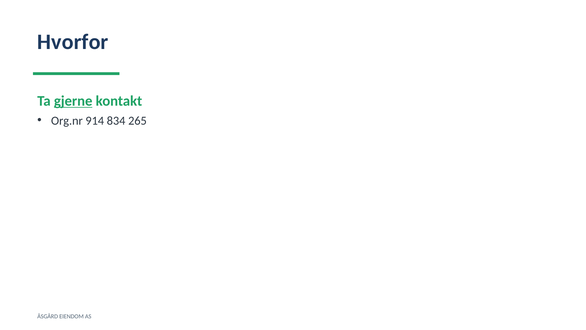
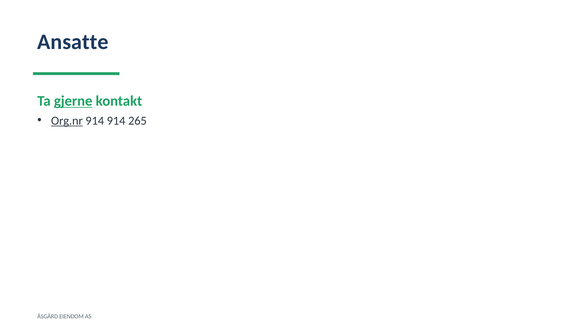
Hvorfor: Hvorfor -> Ansatte
Org.nr underline: none -> present
914 834: 834 -> 914
